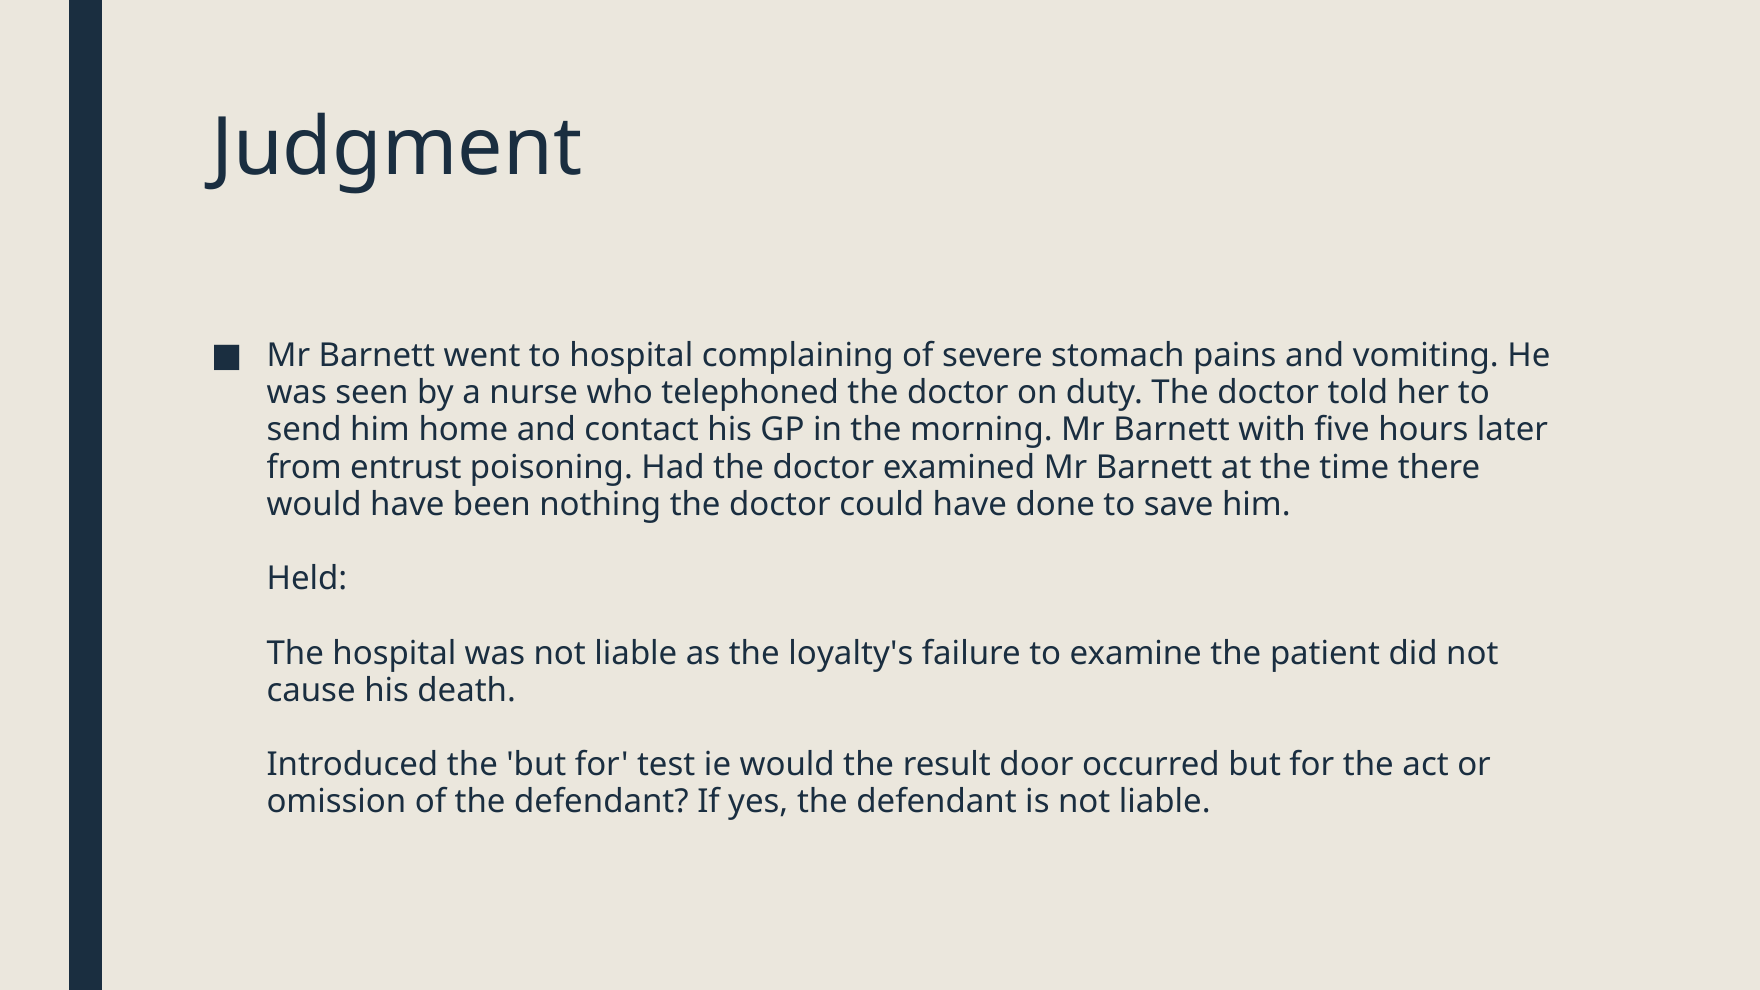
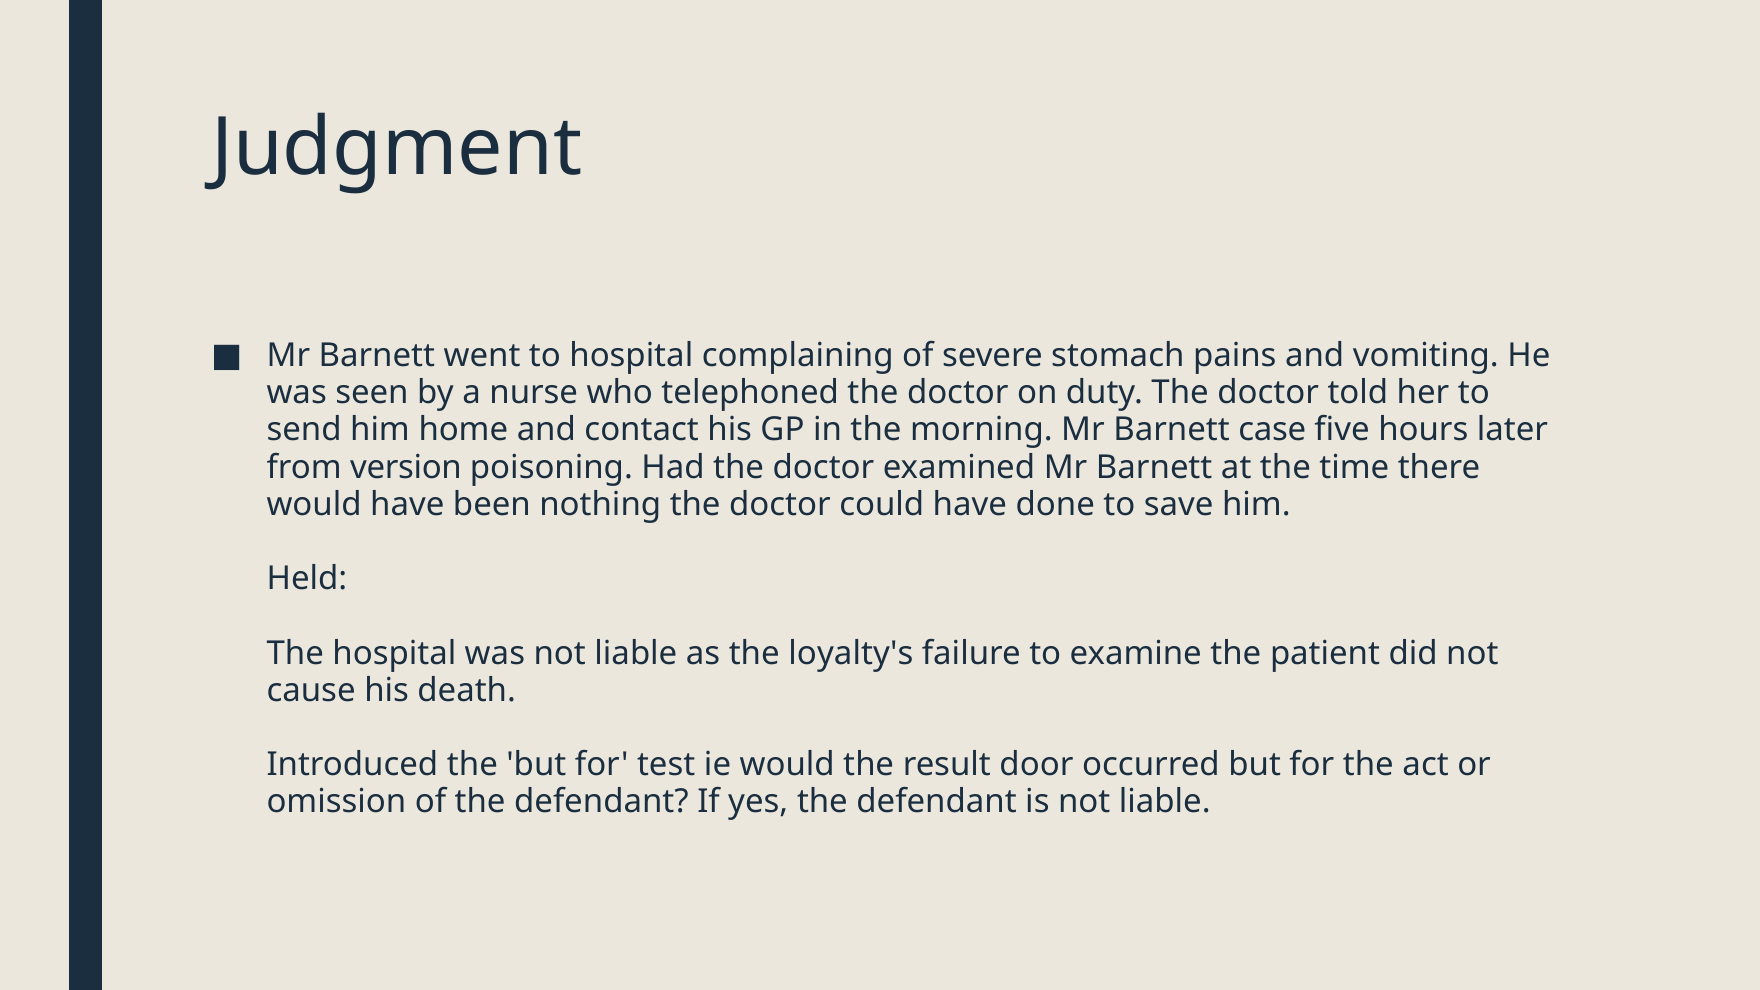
with: with -> case
entrust: entrust -> version
